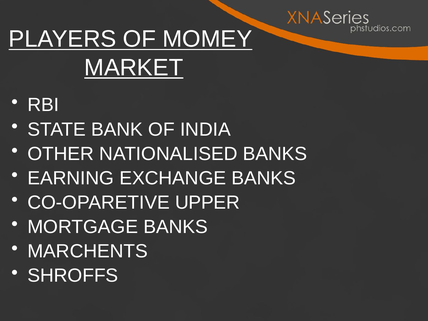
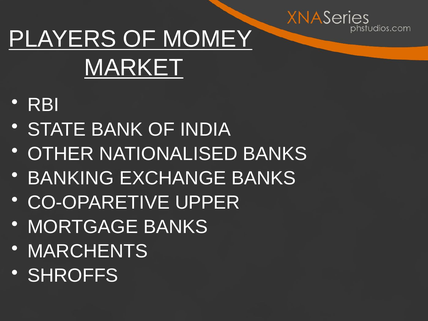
EARNING: EARNING -> BANKING
